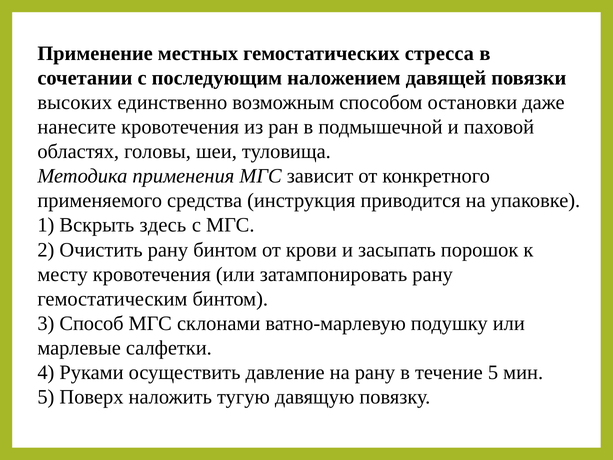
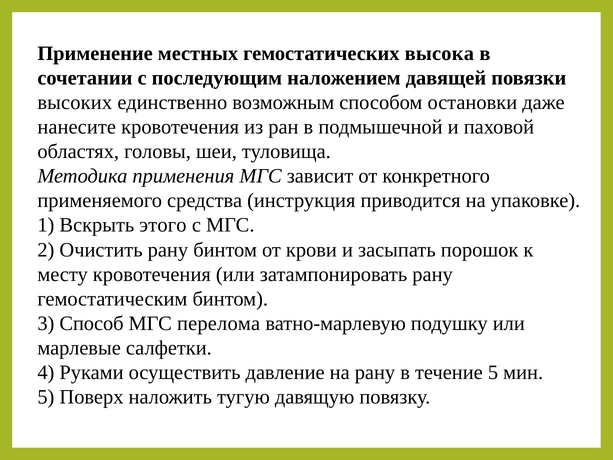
стресса: стресса -> высока
здесь: здесь -> этого
склонами: склонами -> перелома
